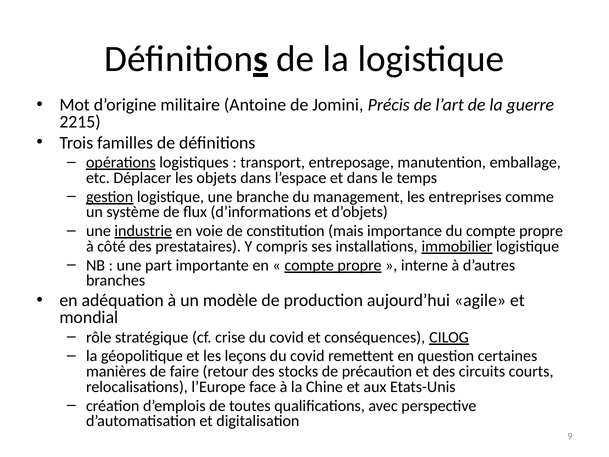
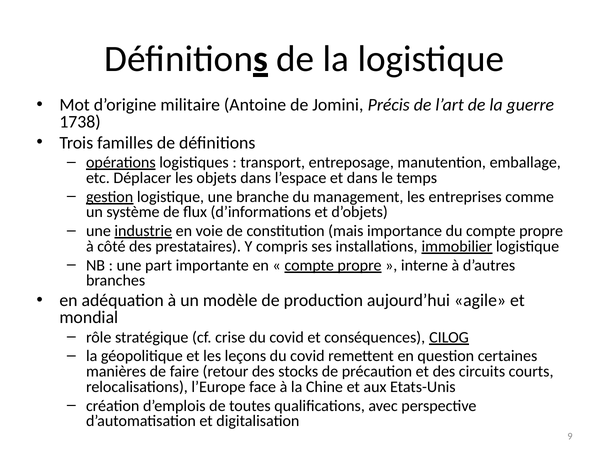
2215: 2215 -> 1738
